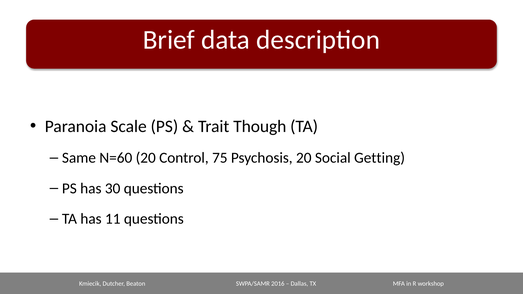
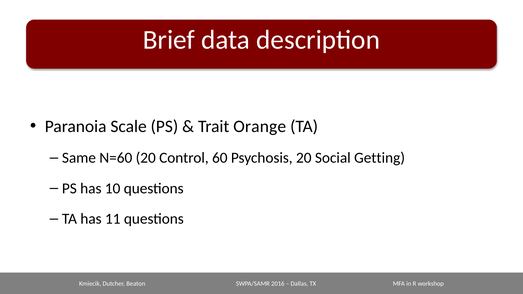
Though: Though -> Orange
75: 75 -> 60
30: 30 -> 10
